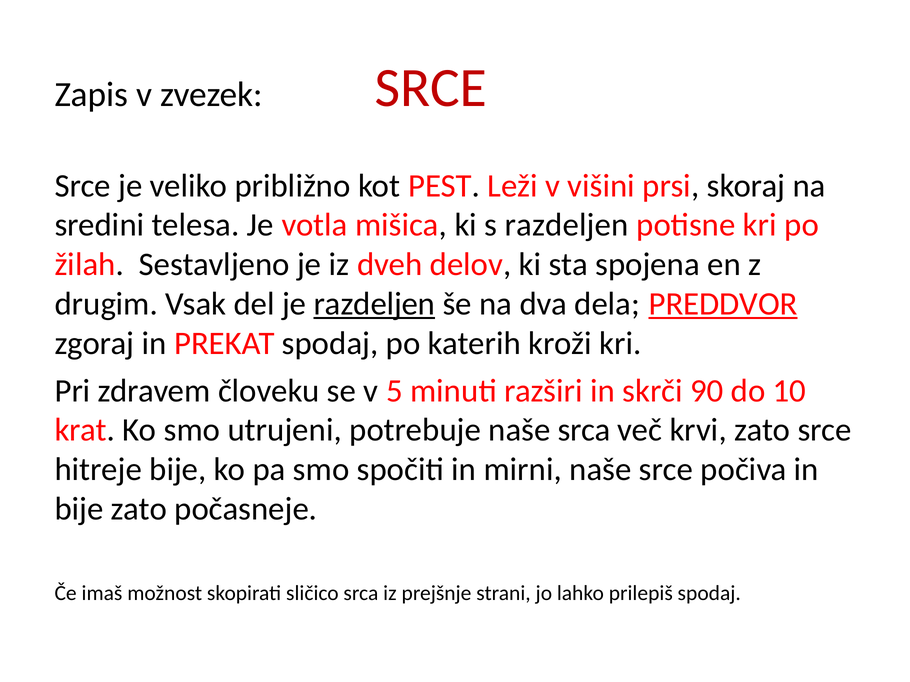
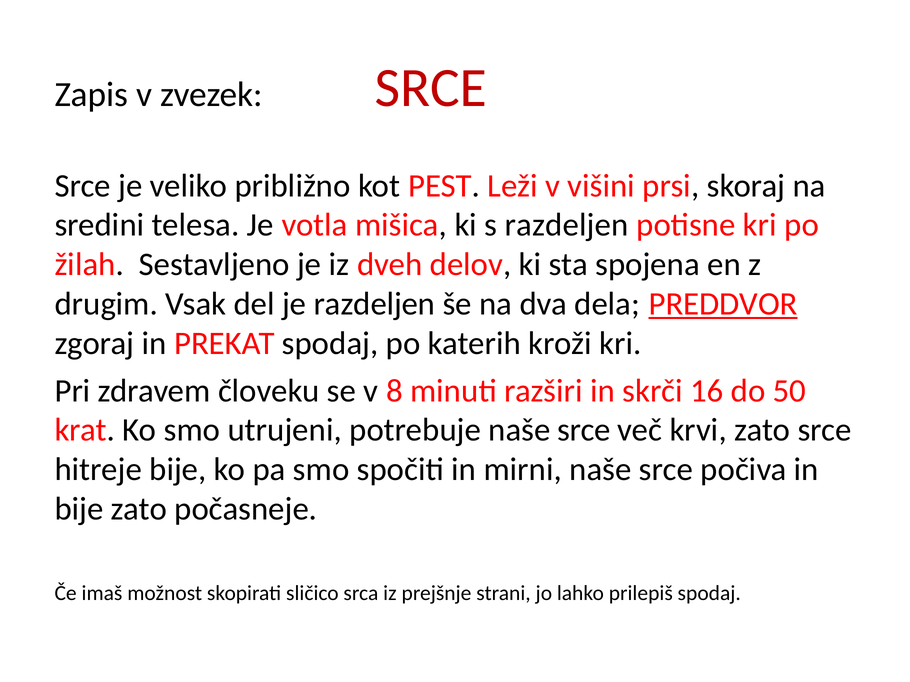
razdeljen at (374, 304) underline: present -> none
5: 5 -> 8
90: 90 -> 16
10: 10 -> 50
potrebuje naše srca: srca -> srce
